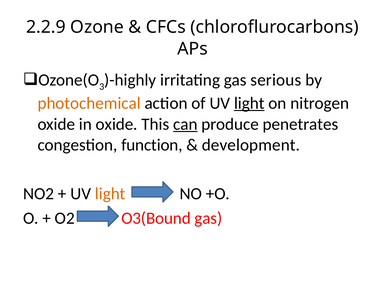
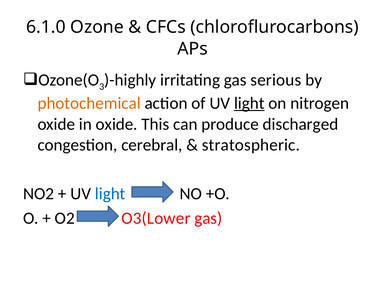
2.2.9: 2.2.9 -> 6.1.0
can underline: present -> none
penetrates: penetrates -> discharged
function: function -> cerebral
development: development -> stratospheric
light at (110, 194) colour: orange -> blue
O3(Bound: O3(Bound -> O3(Lower
